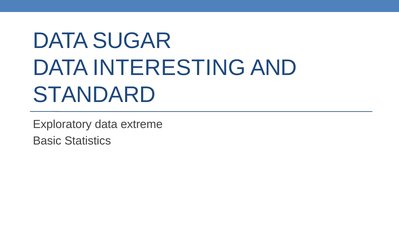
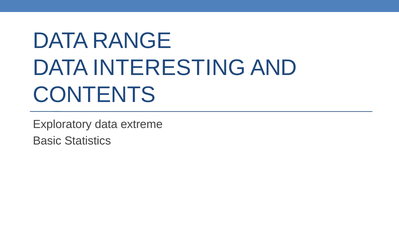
SUGAR: SUGAR -> RANGE
STANDARD: STANDARD -> CONTENTS
